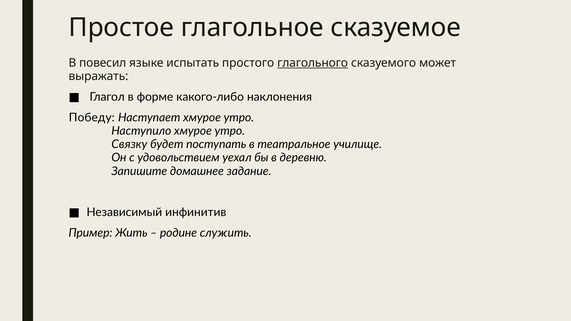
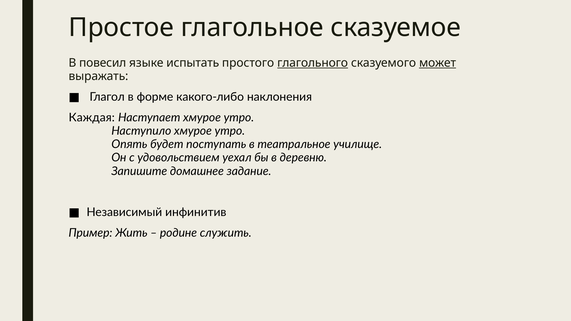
может underline: none -> present
Победу: Победу -> Каждая
Связку: Связку -> Опять
